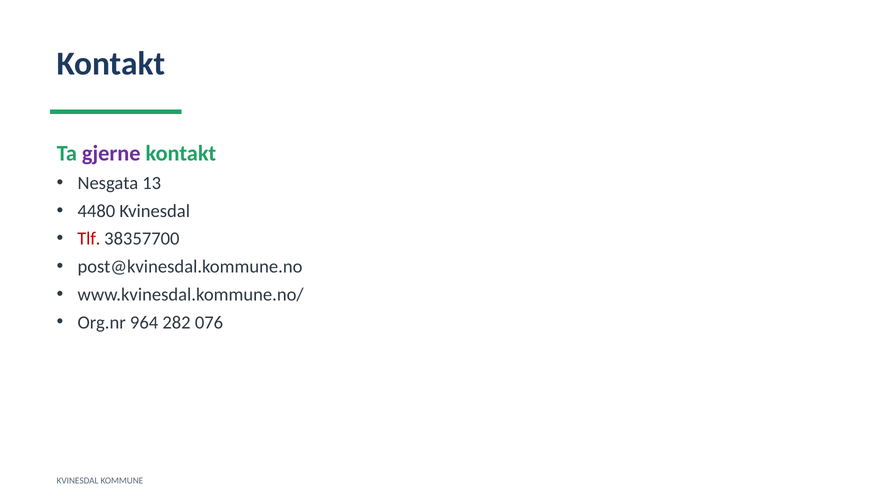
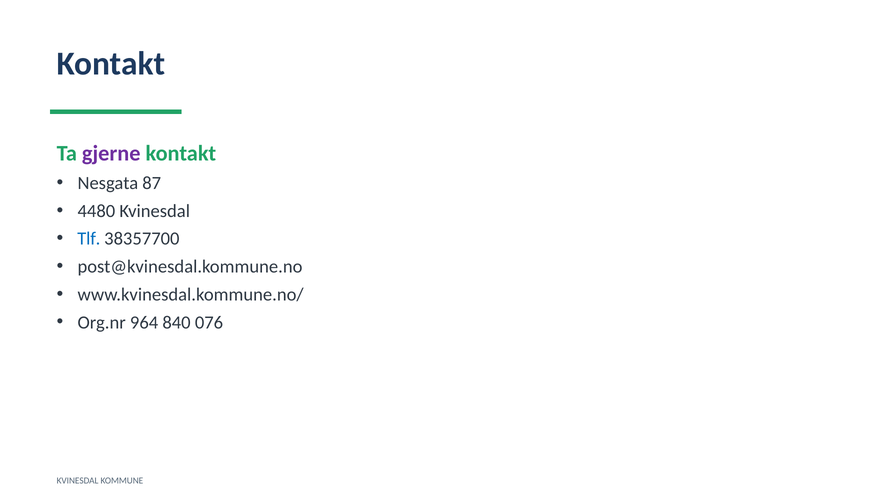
13: 13 -> 87
Tlf colour: red -> blue
282: 282 -> 840
